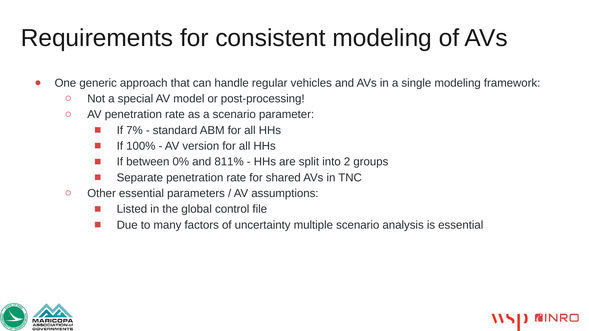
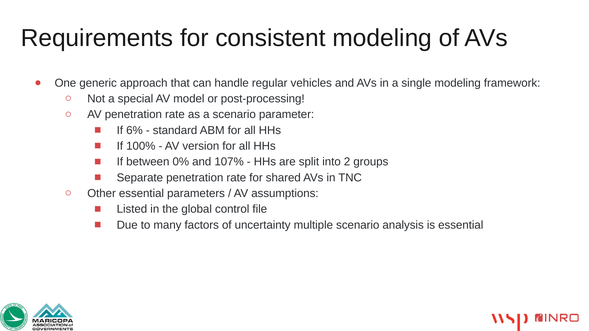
7%: 7% -> 6%
811%: 811% -> 107%
